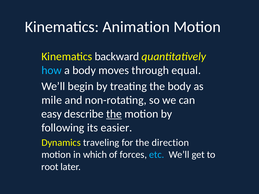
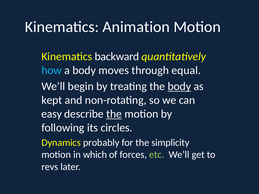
body at (179, 86) underline: none -> present
mile: mile -> kept
easier: easier -> circles
traveling: traveling -> probably
direction: direction -> simplicity
etc colour: light blue -> light green
root: root -> revs
